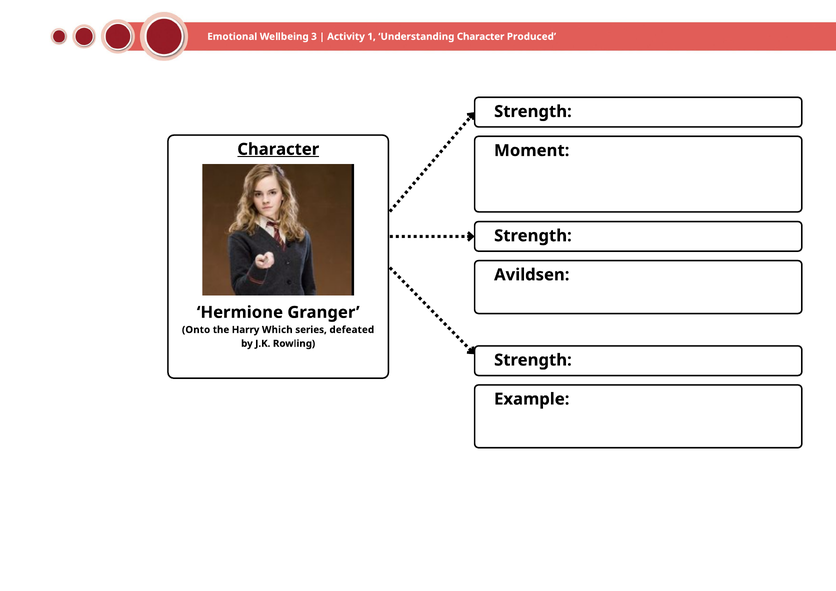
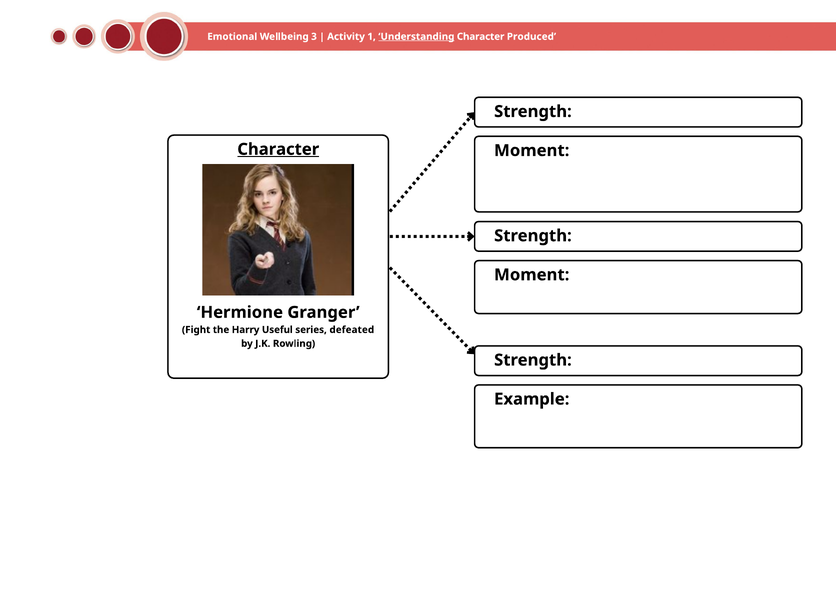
Understanding underline: none -> present
Avildsen at (532, 275): Avildsen -> Moment
Onto: Onto -> Fight
Which: Which -> Useful
